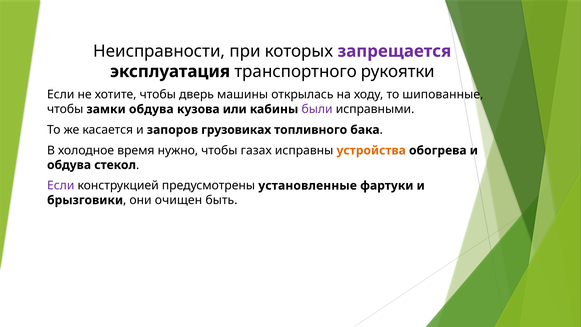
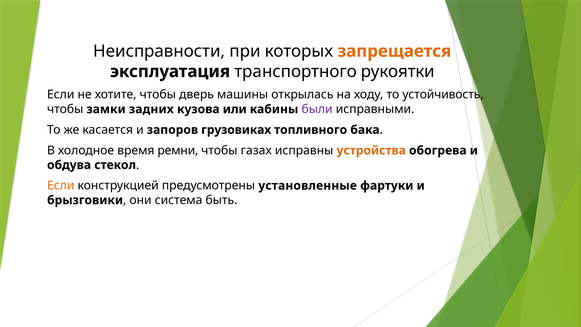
запрещается colour: purple -> orange
шипованные: шипованные -> устойчивость
замки обдува: обдува -> задних
нужно: нужно -> ремни
Если at (61, 186) colour: purple -> orange
очищен: очищен -> система
